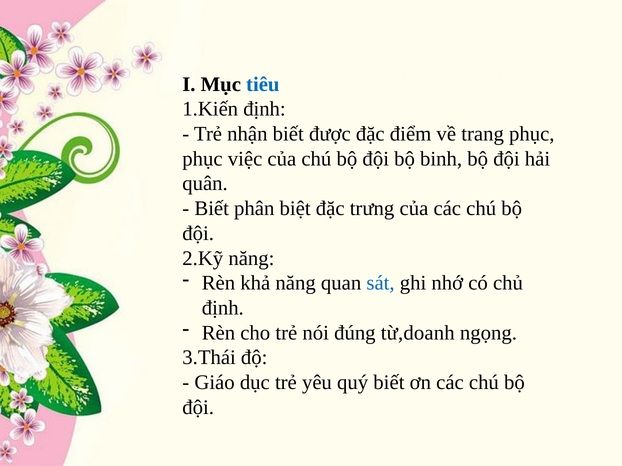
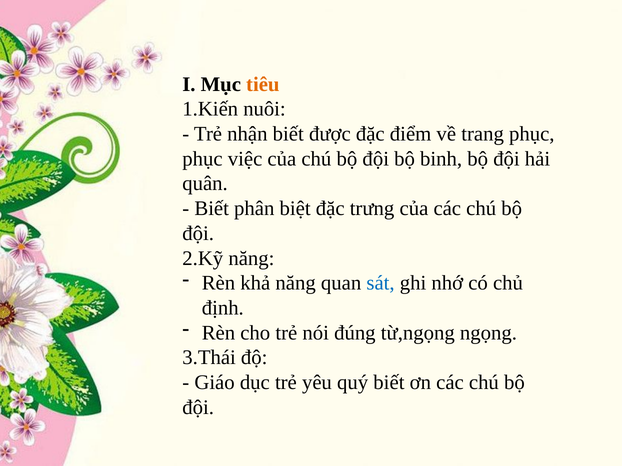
tiêu colour: blue -> orange
1.Kiến định: định -> nuôi
từ,doanh: từ,doanh -> từ,ngọng
